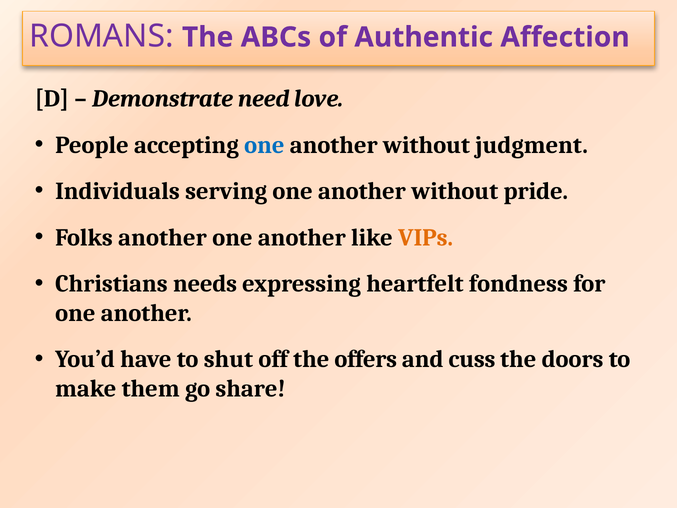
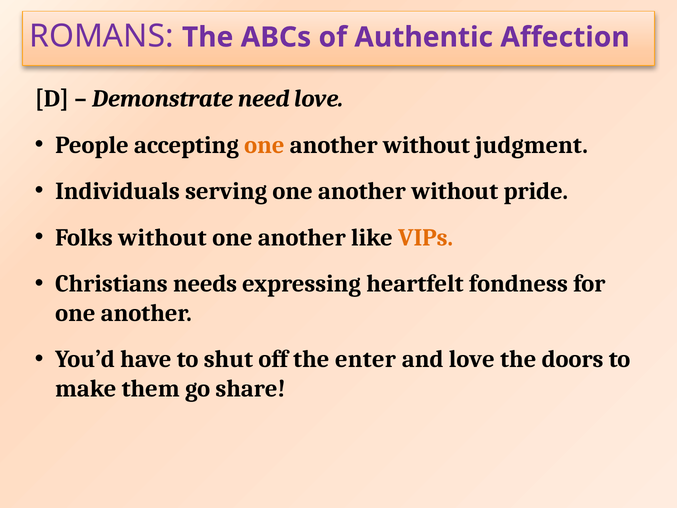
one at (264, 145) colour: blue -> orange
Folks another: another -> without
offers: offers -> enter
and cuss: cuss -> love
